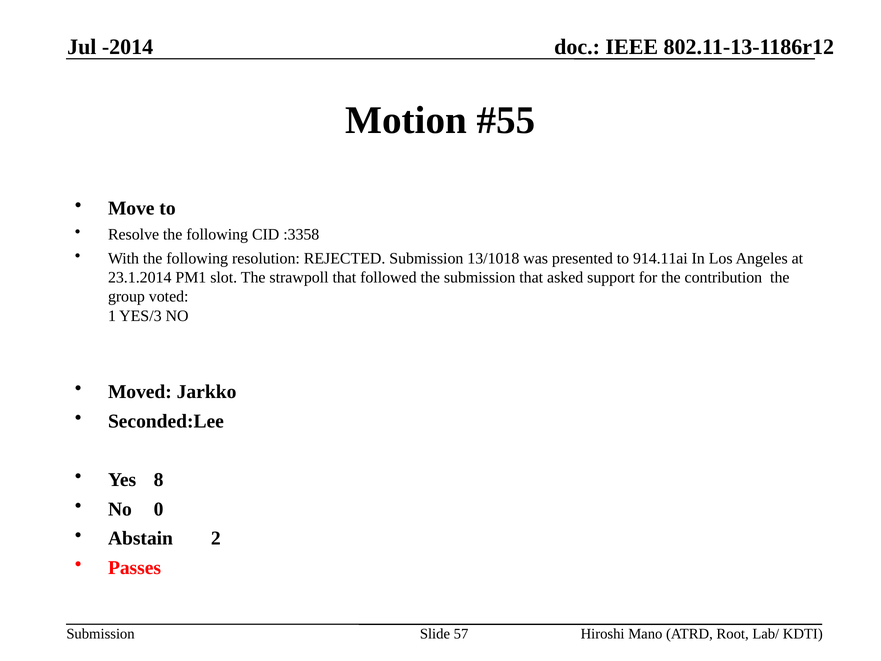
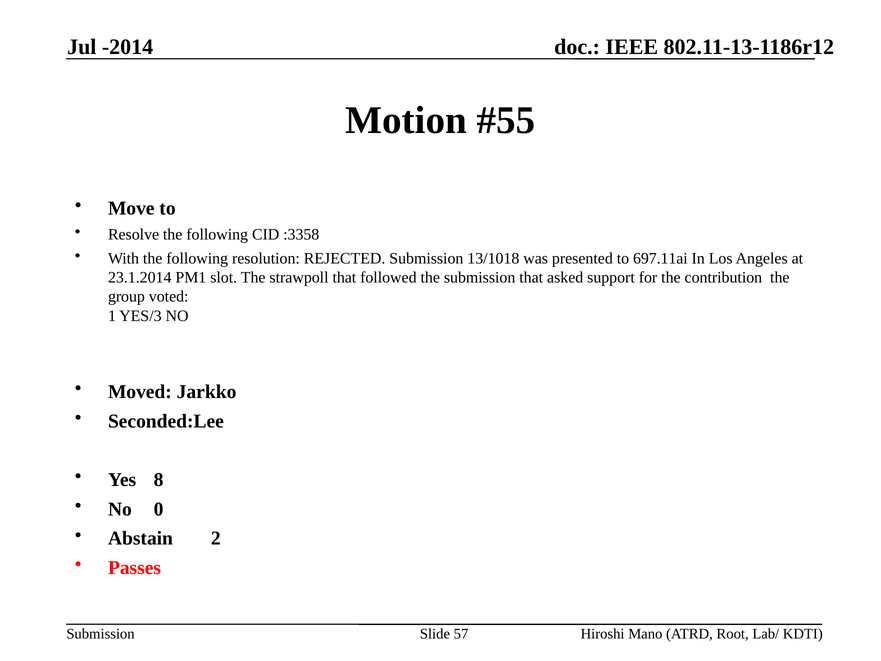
914.11ai: 914.11ai -> 697.11ai
